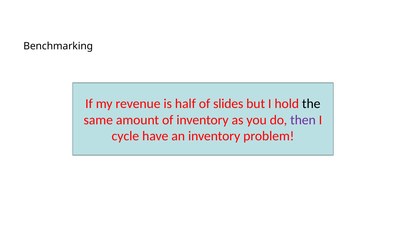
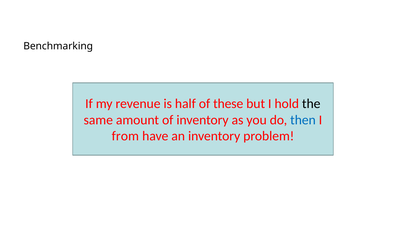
slides: slides -> these
then colour: purple -> blue
cycle: cycle -> from
